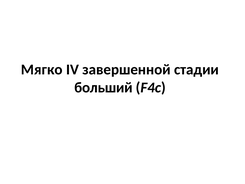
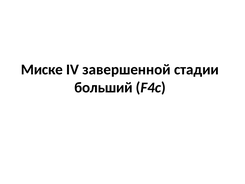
Мягко: Мягко -> Миске
